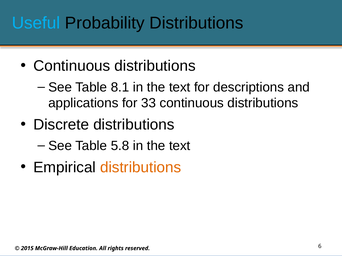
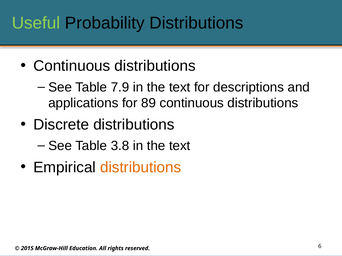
Useful colour: light blue -> light green
8.1: 8.1 -> 7.9
33: 33 -> 89
5.8: 5.8 -> 3.8
